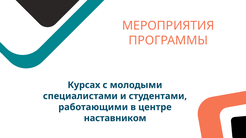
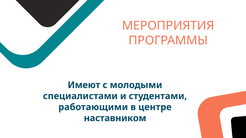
Курсах: Курсах -> Имеют
